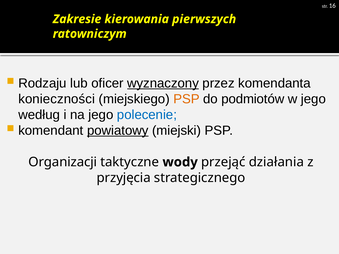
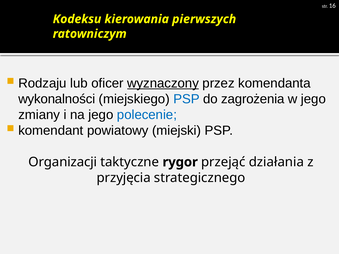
Zakresie: Zakresie -> Kodeksu
konieczności: konieczności -> wykonalności
PSP at (186, 99) colour: orange -> blue
podmiotów: podmiotów -> zagrożenia
według: według -> zmiany
powiatowy underline: present -> none
wody: wody -> rygor
